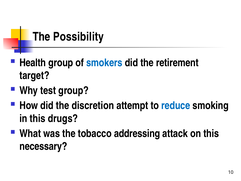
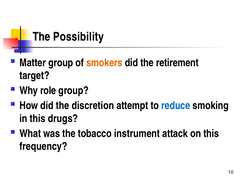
Health: Health -> Matter
smokers colour: blue -> orange
test: test -> role
addressing: addressing -> instrument
necessary: necessary -> frequency
